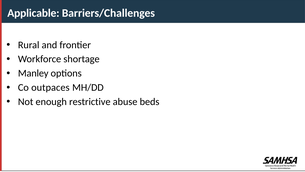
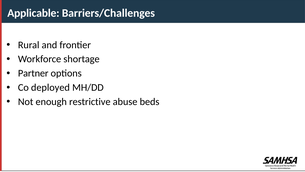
Manley: Manley -> Partner
outpaces: outpaces -> deployed
